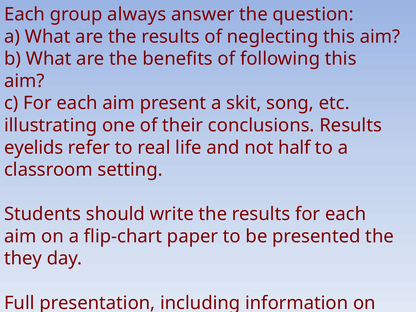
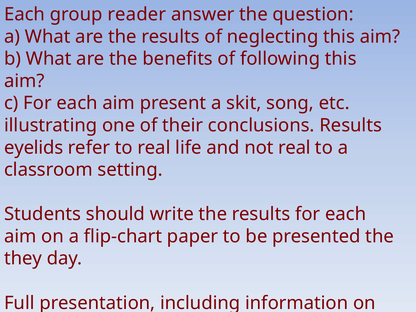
always: always -> reader
not half: half -> real
